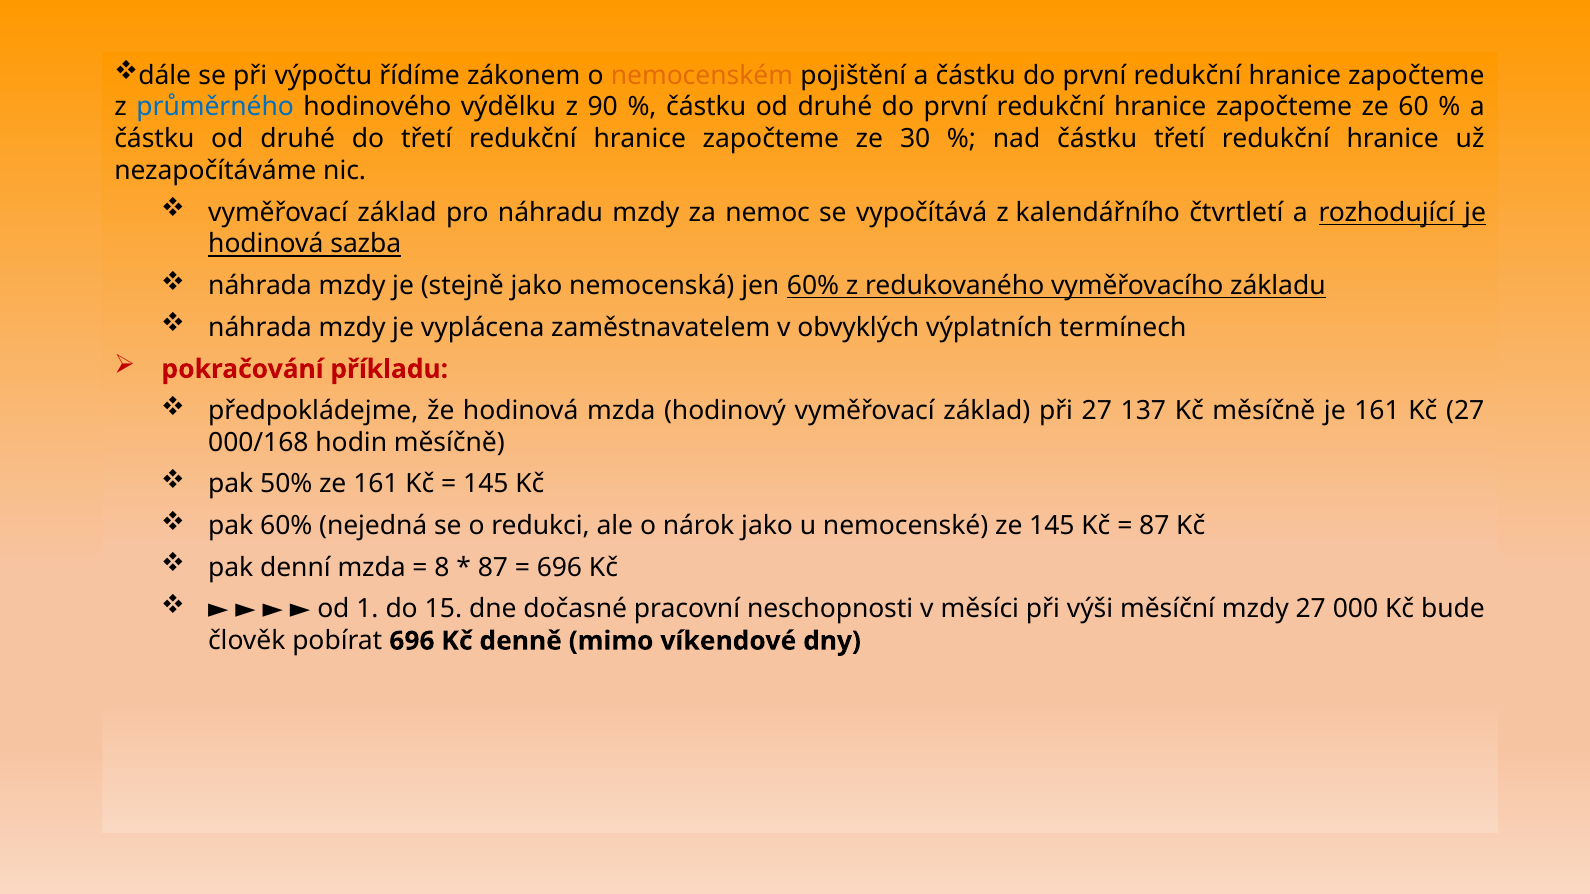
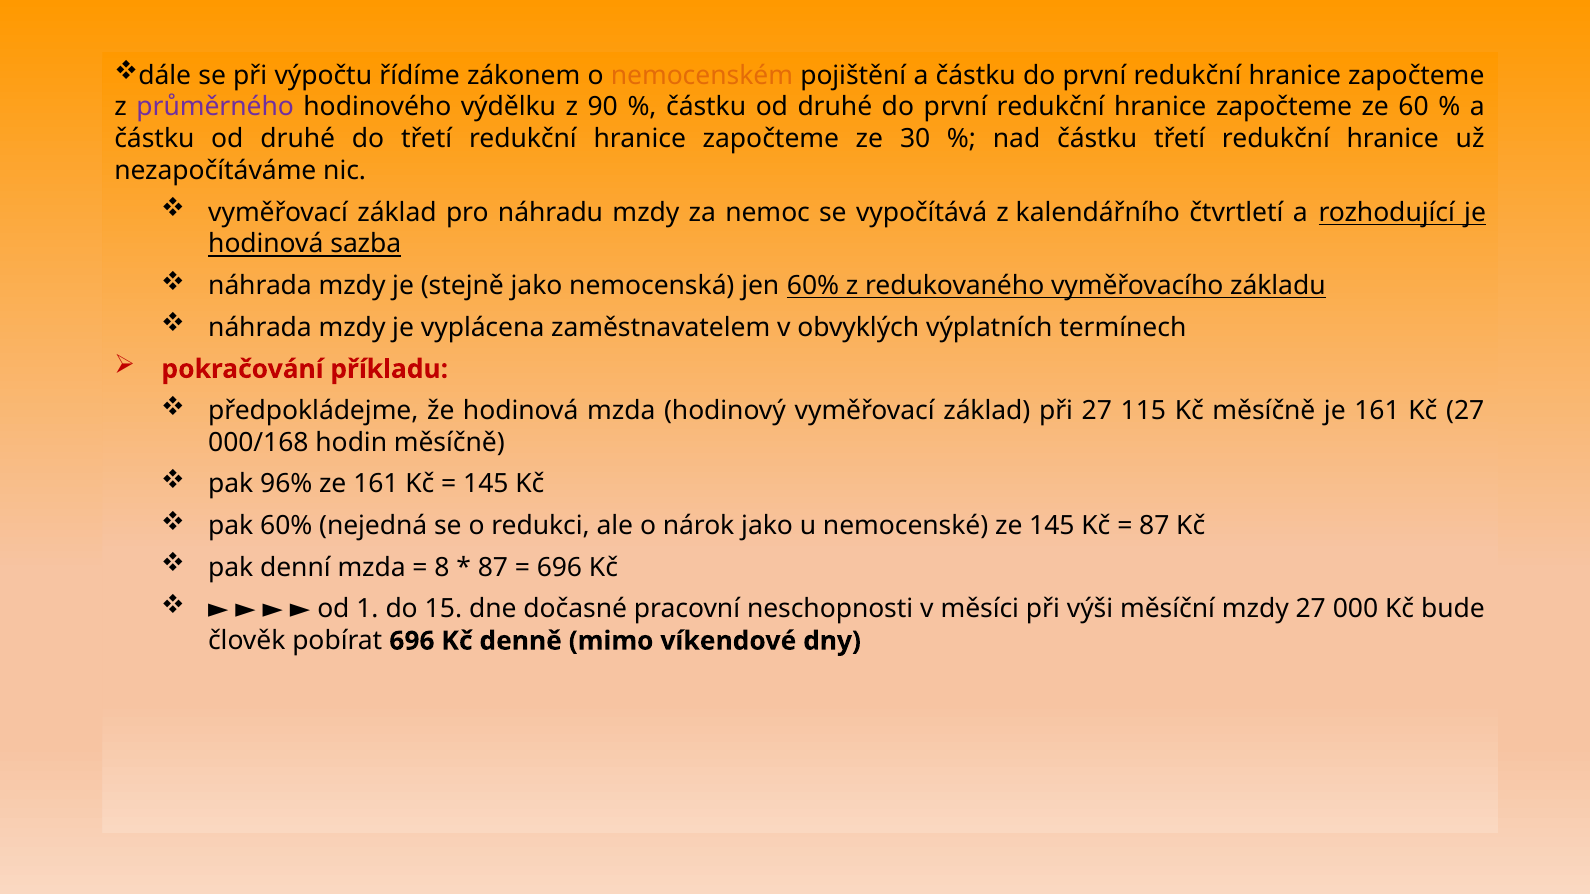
průměrného colour: blue -> purple
137: 137 -> 115
50%: 50% -> 96%
